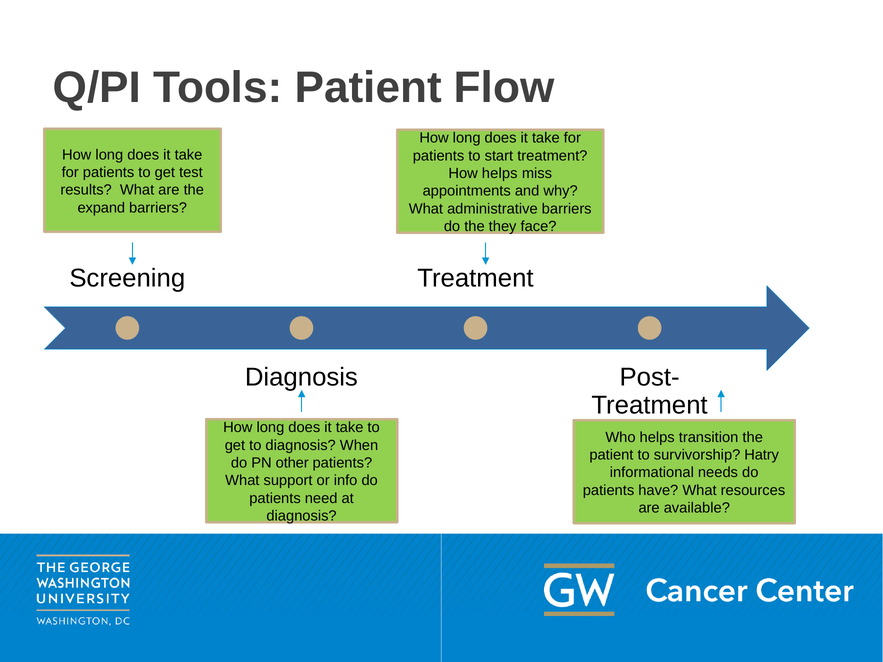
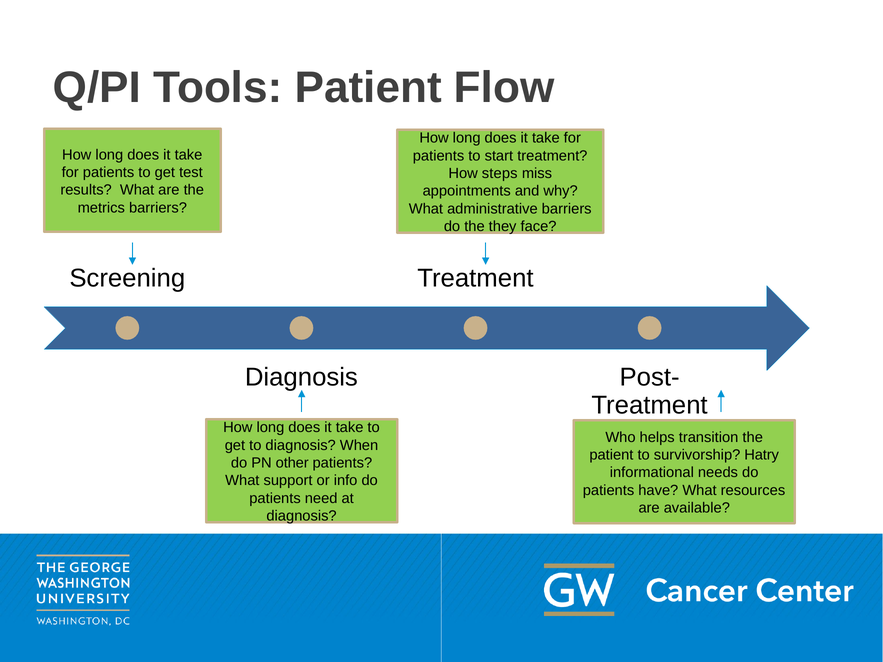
How helps: helps -> steps
expand: expand -> metrics
